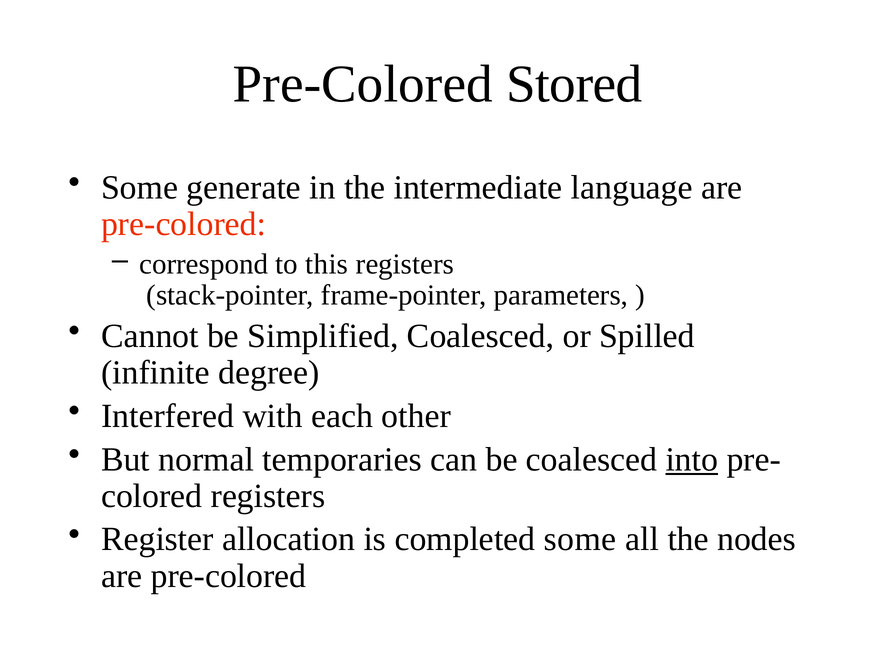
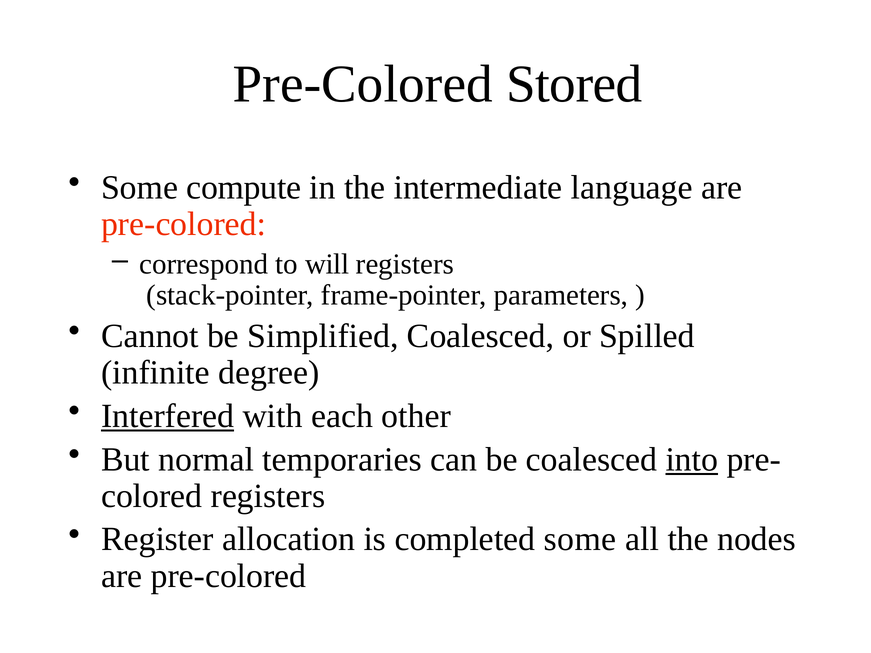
generate: generate -> compute
this: this -> will
Interfered underline: none -> present
